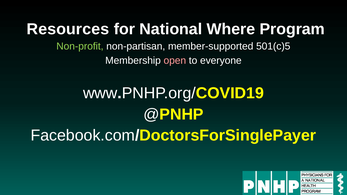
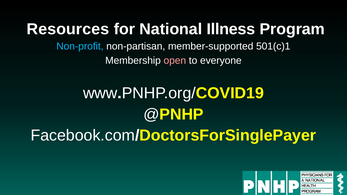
Where: Where -> Illness
Non-profit colour: light green -> light blue
501(c)5: 501(c)5 -> 501(c)1
